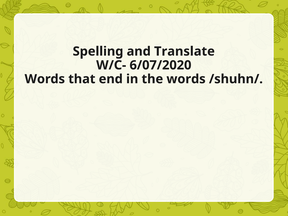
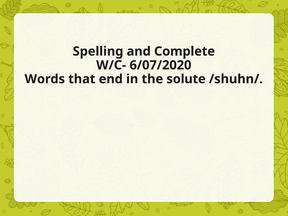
Translate: Translate -> Complete
the words: words -> solute
